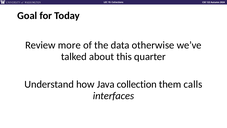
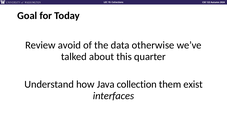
more: more -> avoid
calls: calls -> exist
